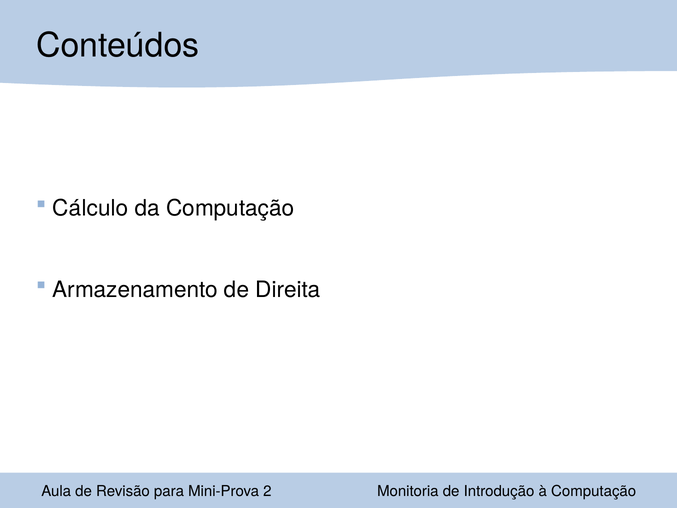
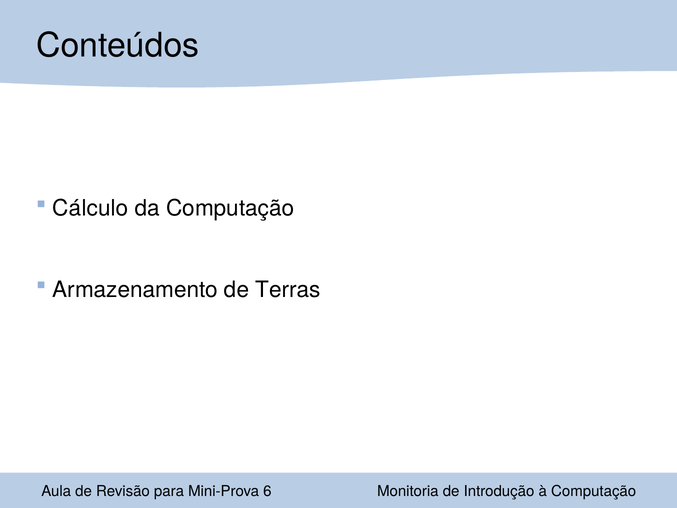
Direita: Direita -> Terras
2: 2 -> 6
